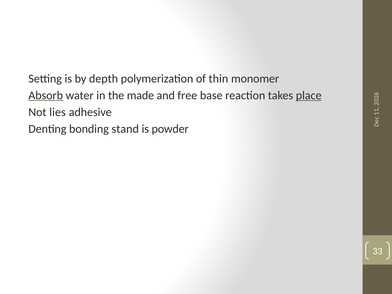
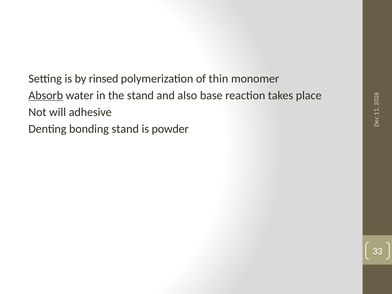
depth: depth -> rinsed
the made: made -> stand
free: free -> also
place underline: present -> none
lies: lies -> will
